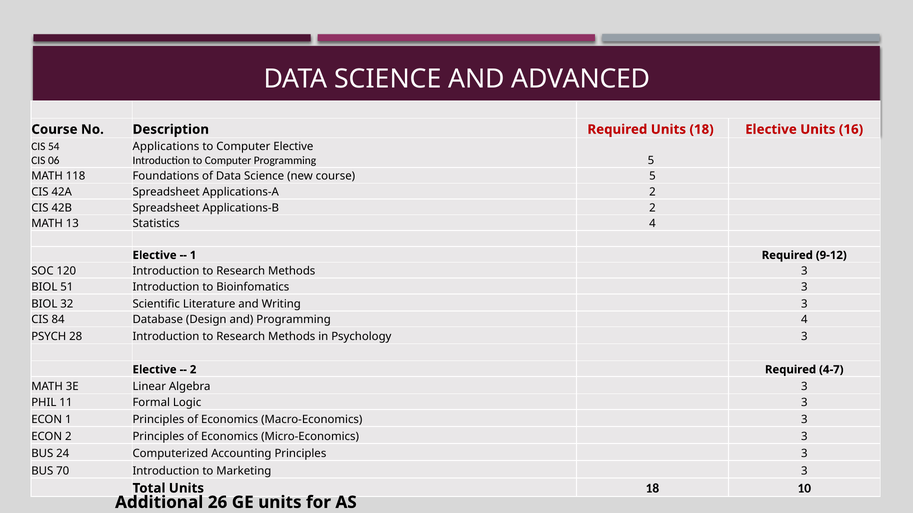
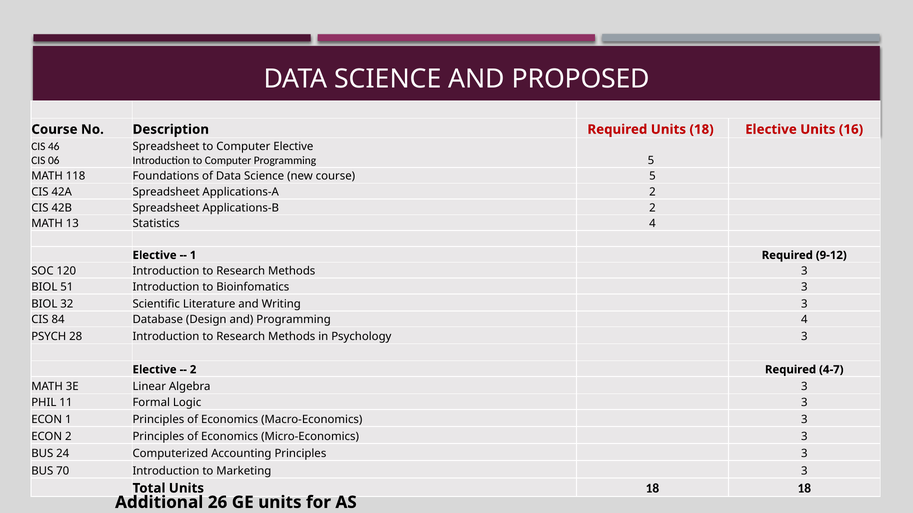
ADVANCED: ADVANCED -> PROPOSED
54: 54 -> 46
Applications at (166, 147): Applications -> Spreadsheet
18 10: 10 -> 18
